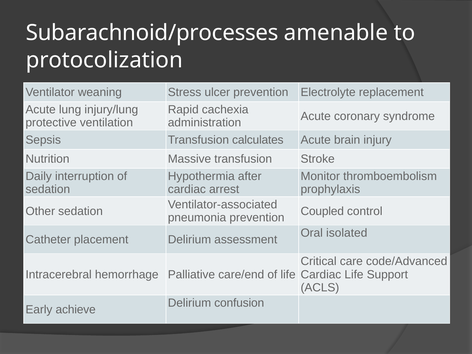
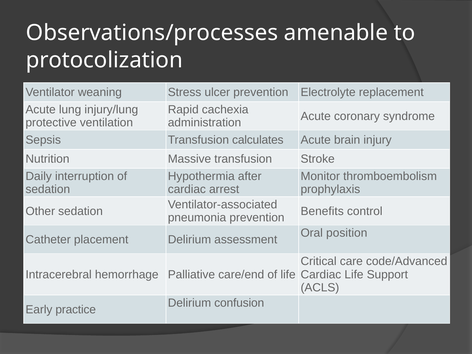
Subarachnoid/processes: Subarachnoid/processes -> Observations/processes
Coupled: Coupled -> Benefits
isolated: isolated -> position
achieve: achieve -> practice
